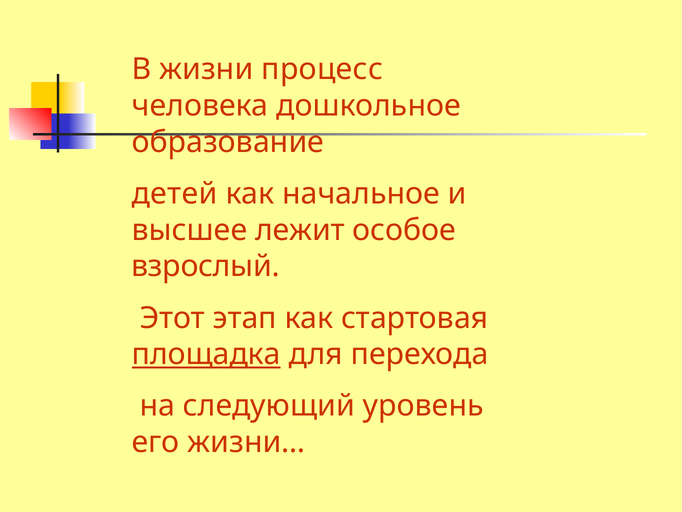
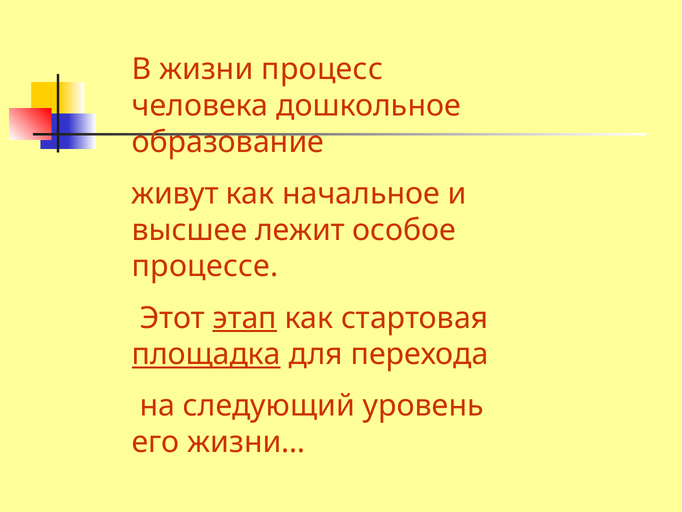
детей: детей -> живут
взрослый: взрослый -> процессе
этап underline: none -> present
